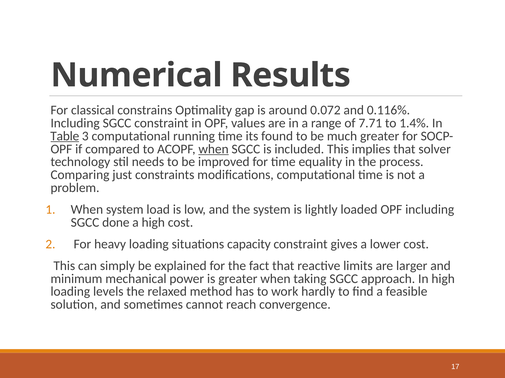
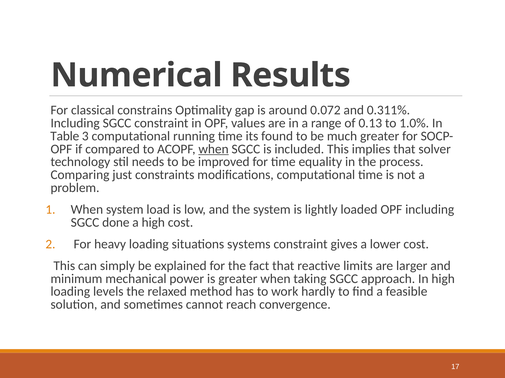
0.116%: 0.116% -> 0.311%
7.71: 7.71 -> 0.13
1.4%: 1.4% -> 1.0%
Table underline: present -> none
capacity: capacity -> systems
